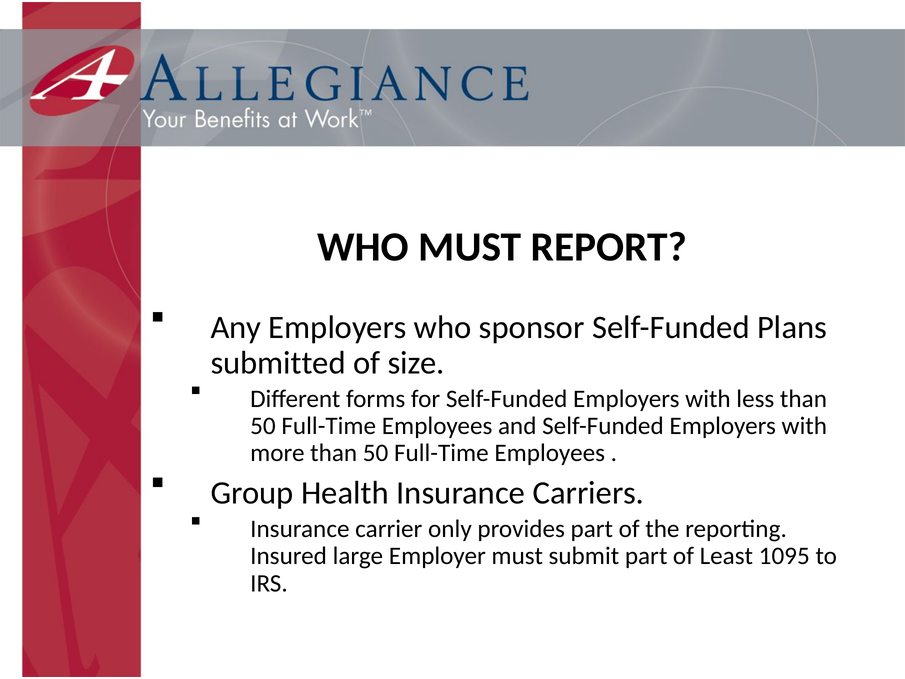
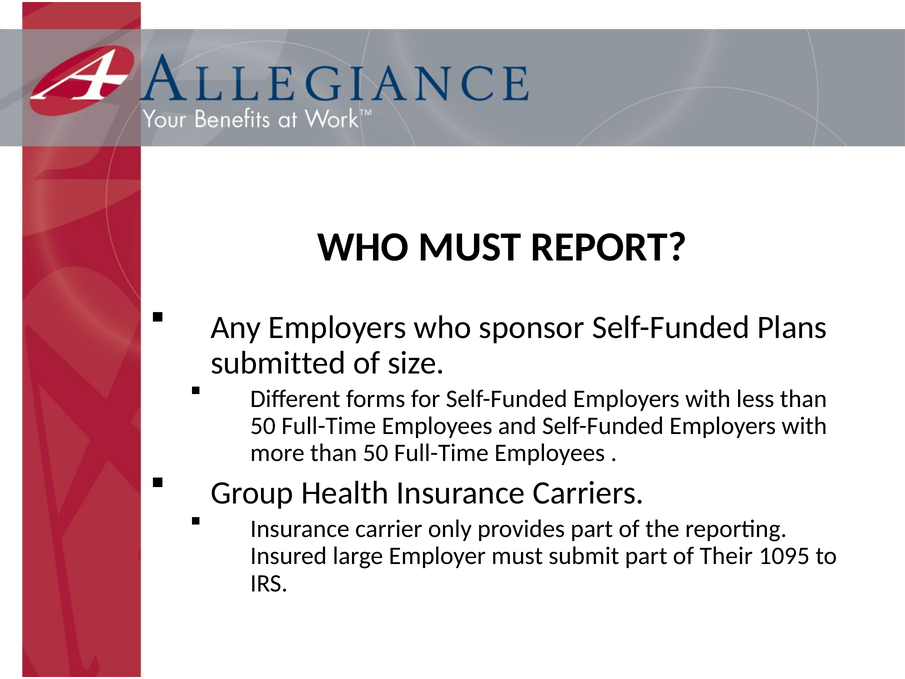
Least: Least -> Their
